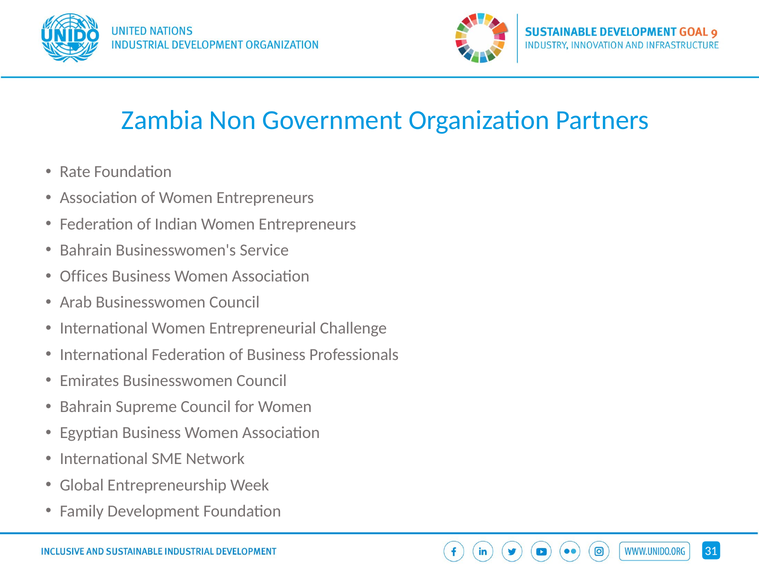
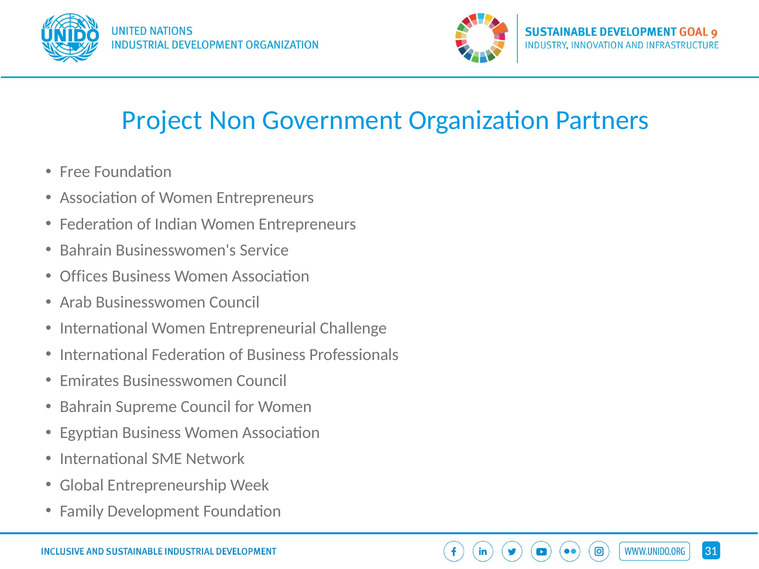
Zambia: Zambia -> Project
Rate: Rate -> Free
